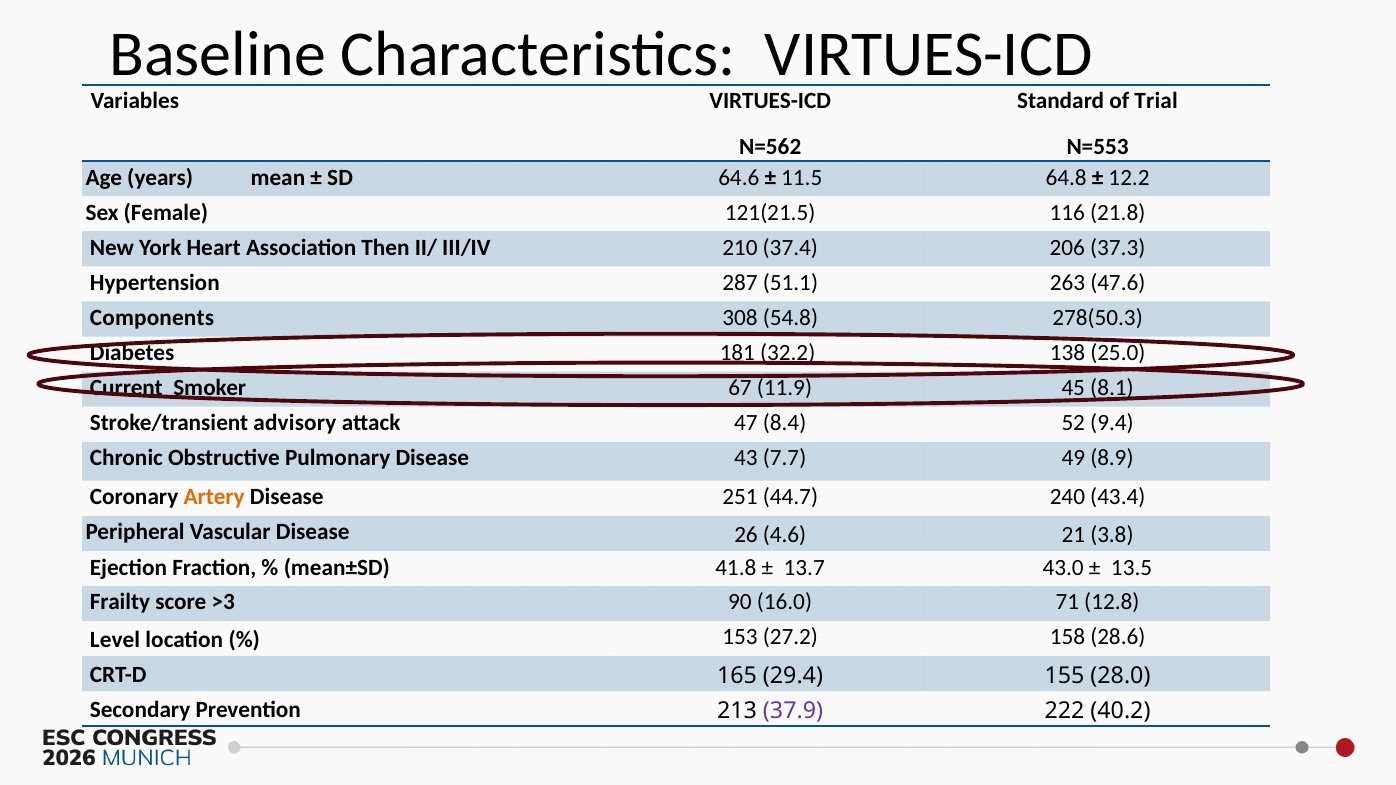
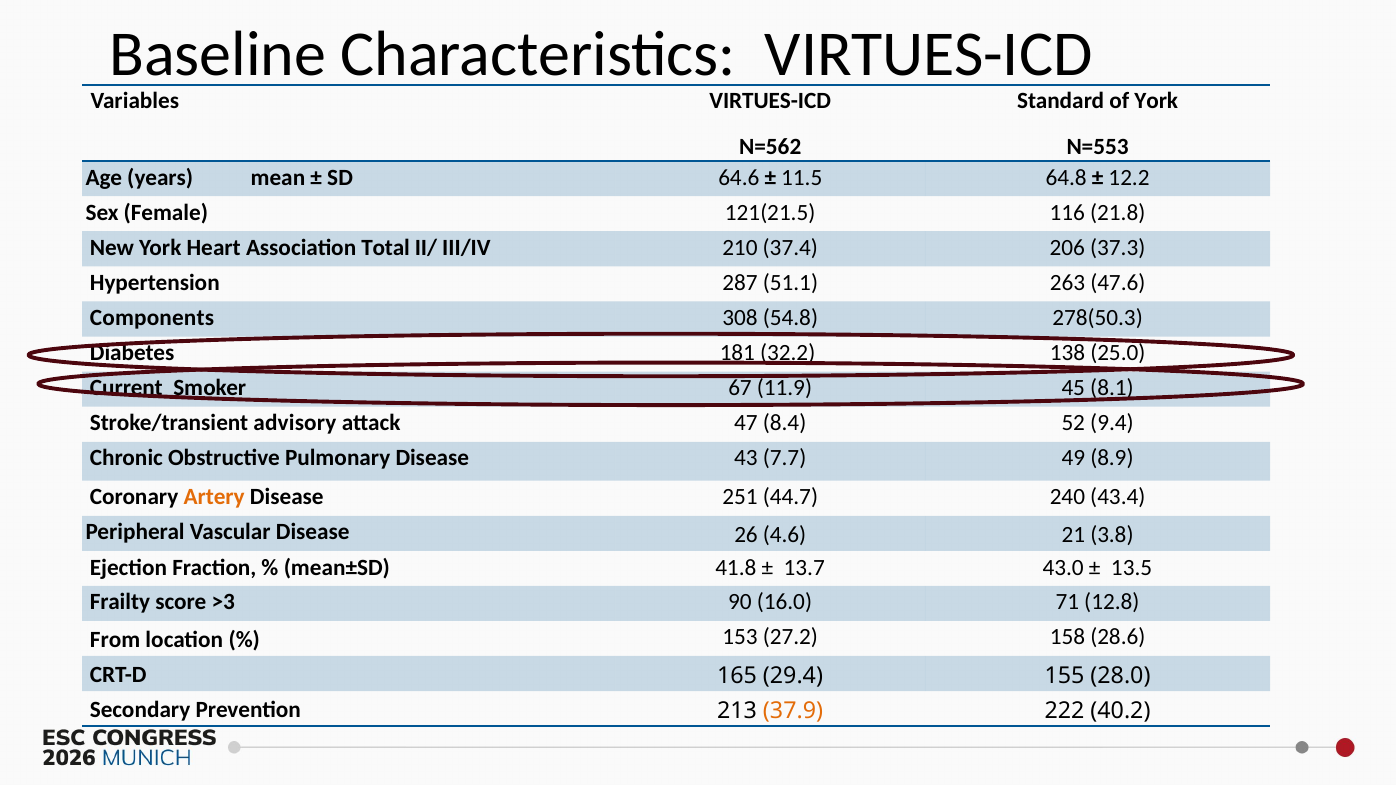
of Trial: Trial -> York
Then: Then -> Total
Level: Level -> From
37.9 colour: purple -> orange
